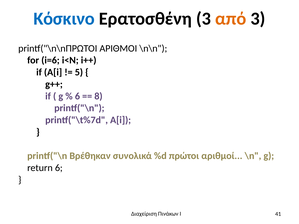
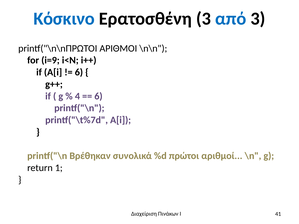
από colour: orange -> blue
i=6: i=6 -> i=9
5 at (79, 72): 5 -> 6
6 at (77, 96): 6 -> 4
8 at (98, 96): 8 -> 6
return 6: 6 -> 1
